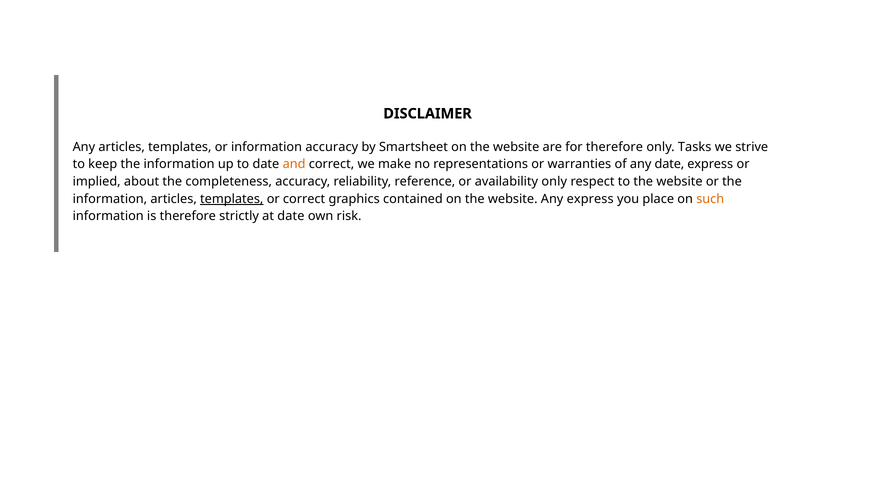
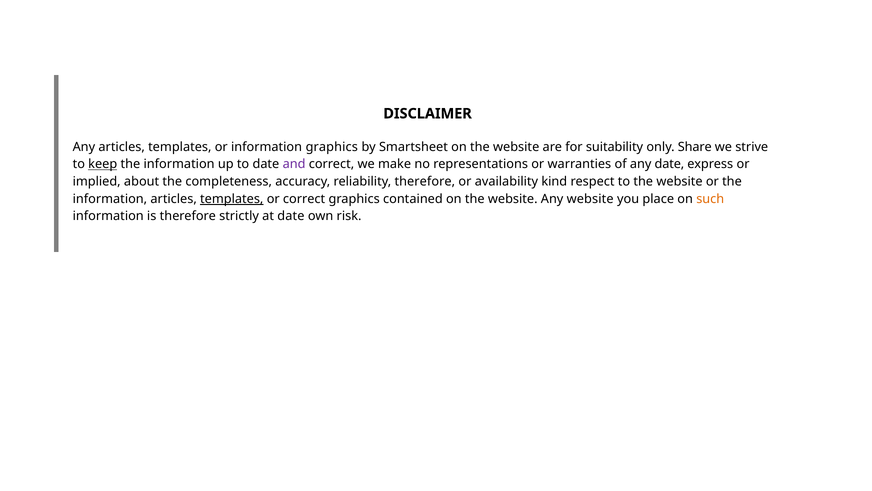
information accuracy: accuracy -> graphics
for therefore: therefore -> suitability
Tasks: Tasks -> Share
keep underline: none -> present
and colour: orange -> purple
reliability reference: reference -> therefore
availability only: only -> kind
Any express: express -> website
